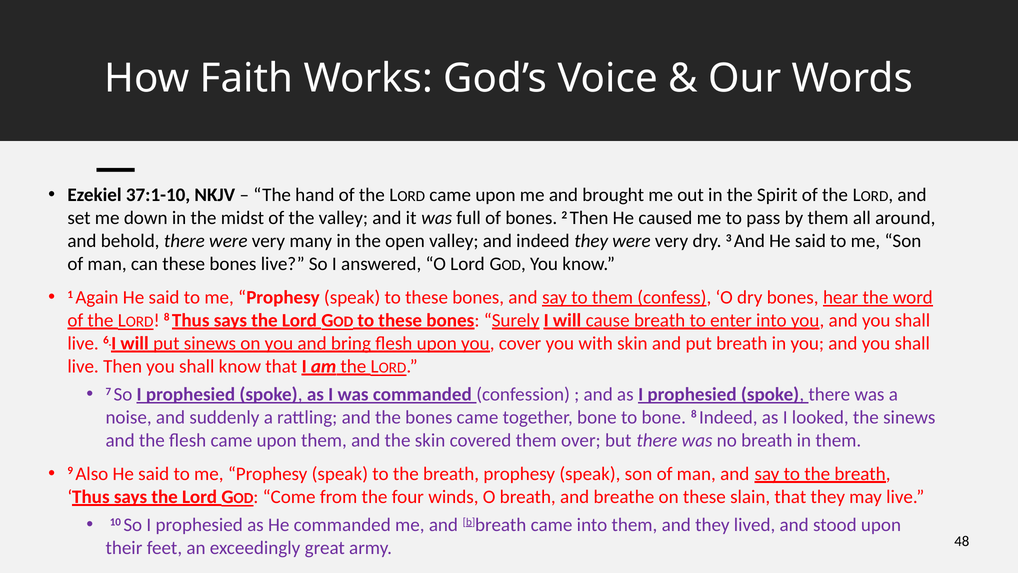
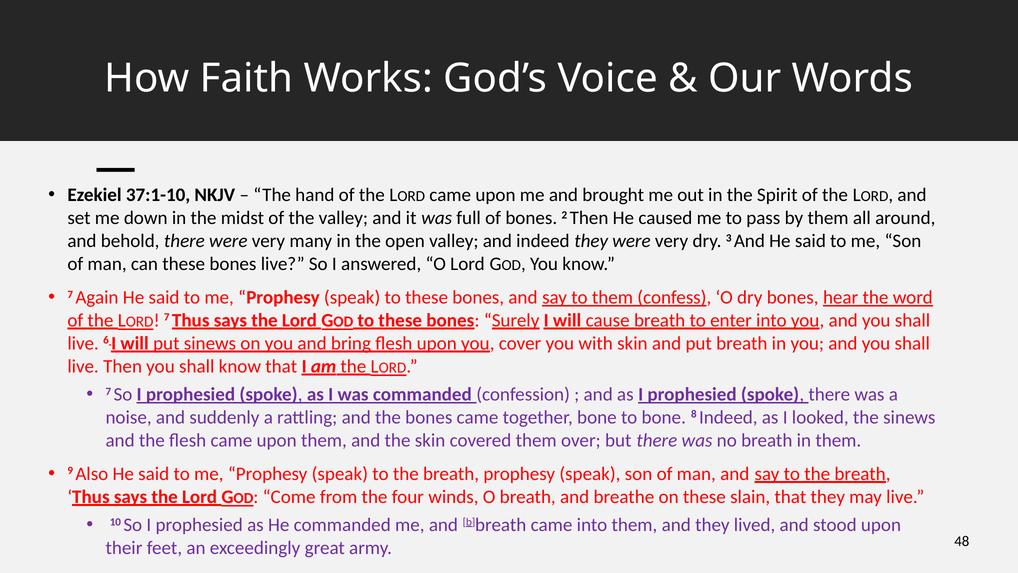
1 at (70, 294): 1 -> 7
8 at (167, 317): 8 -> 7
